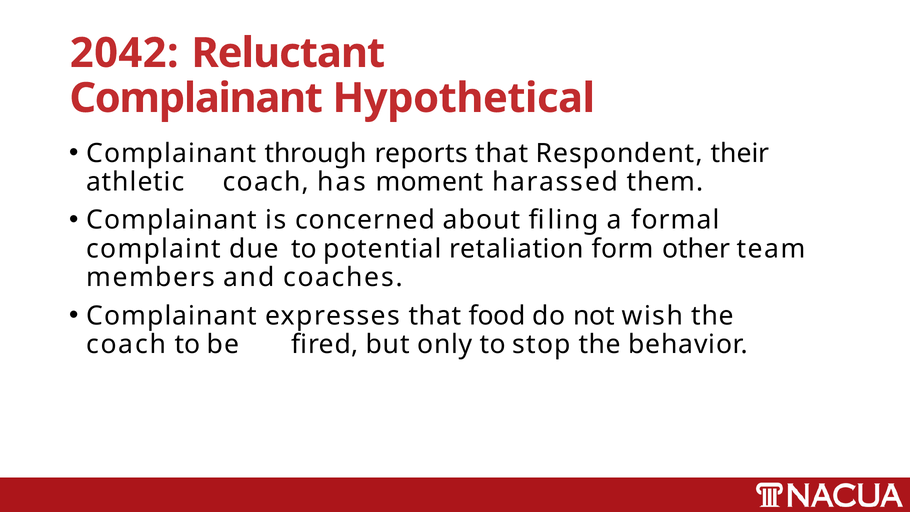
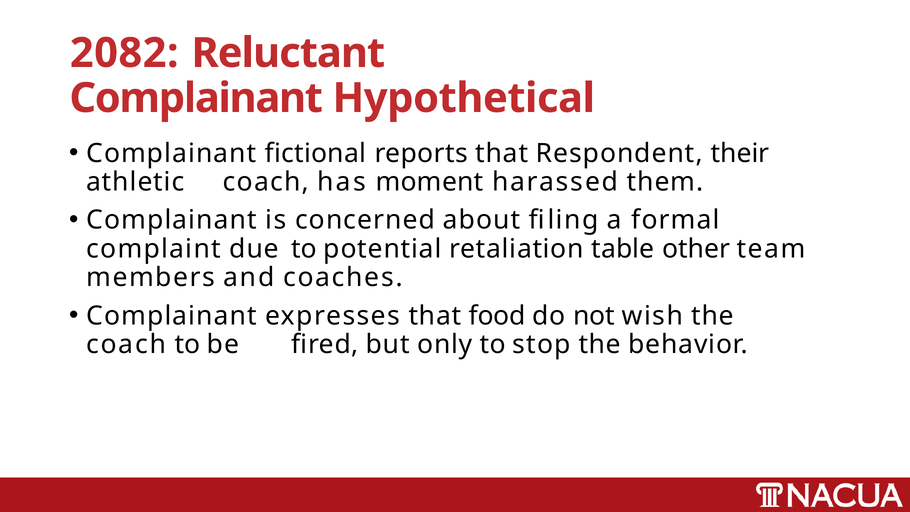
2042: 2042 -> 2082
through: through -> fictional
form: form -> table
